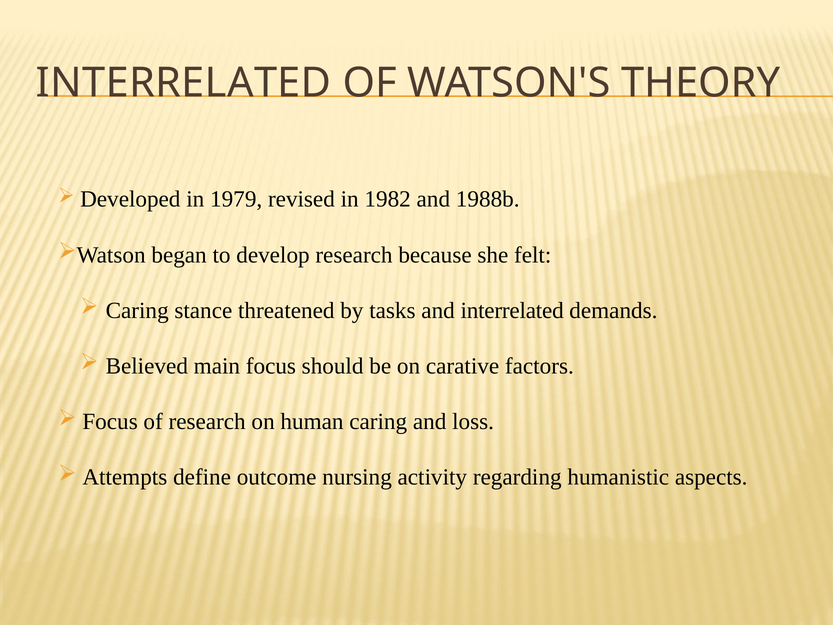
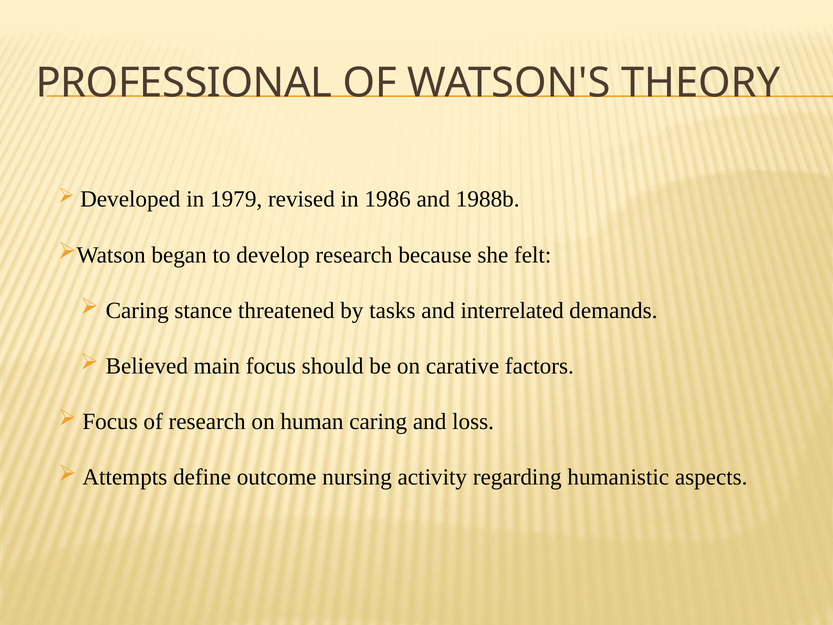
INTERRELATED at (184, 83): INTERRELATED -> PROFESSIONAL
1982: 1982 -> 1986
